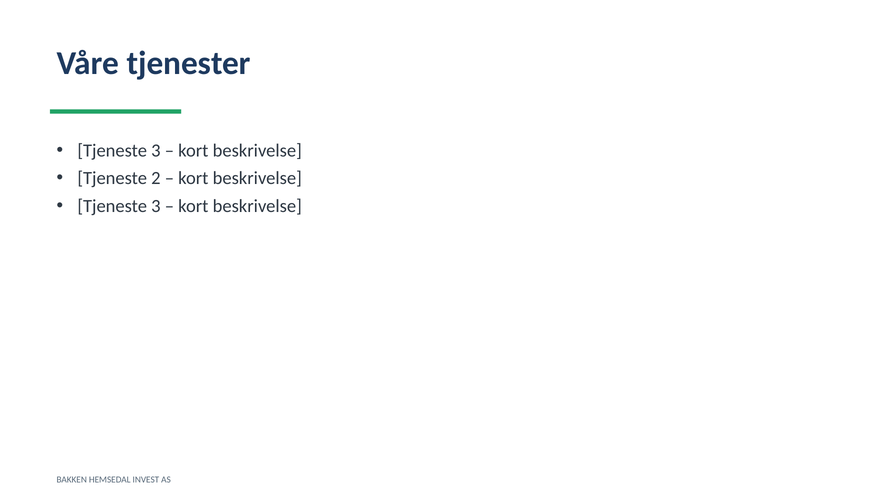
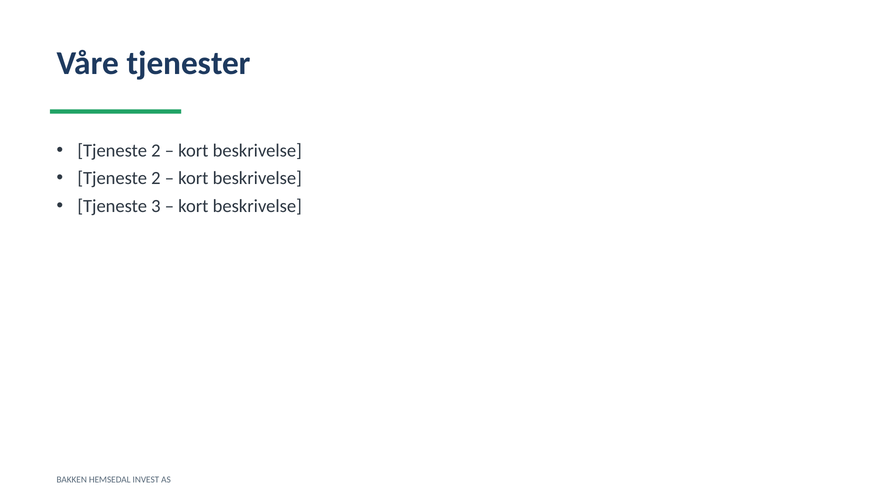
3 at (156, 151): 3 -> 2
